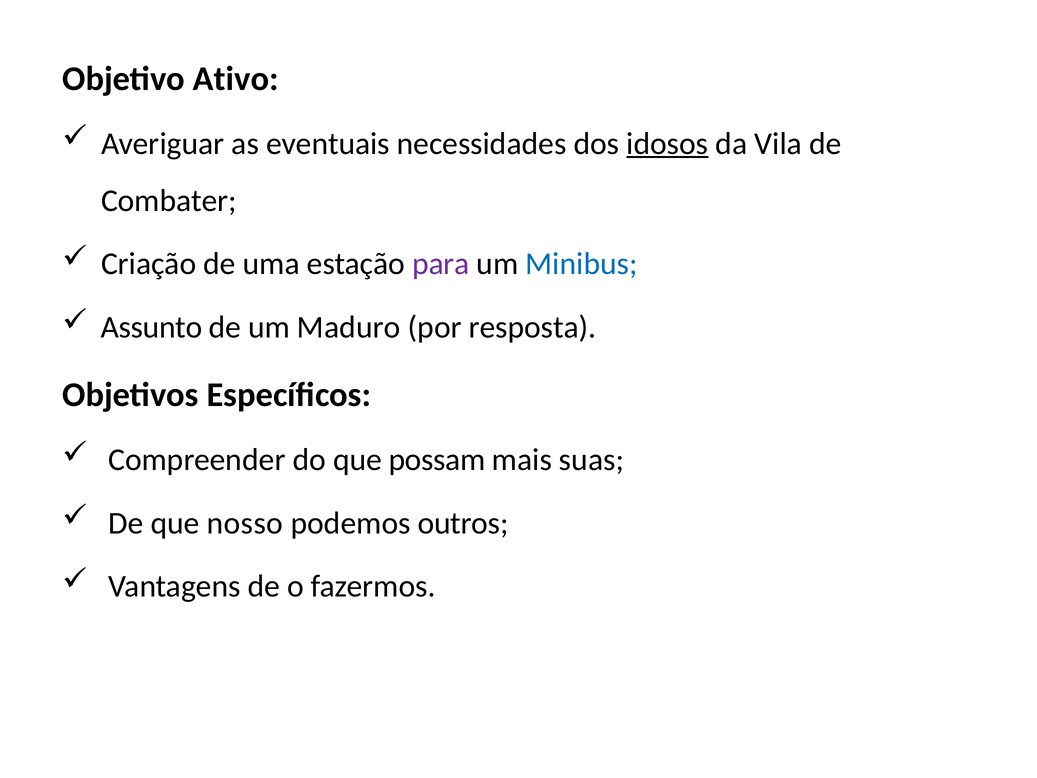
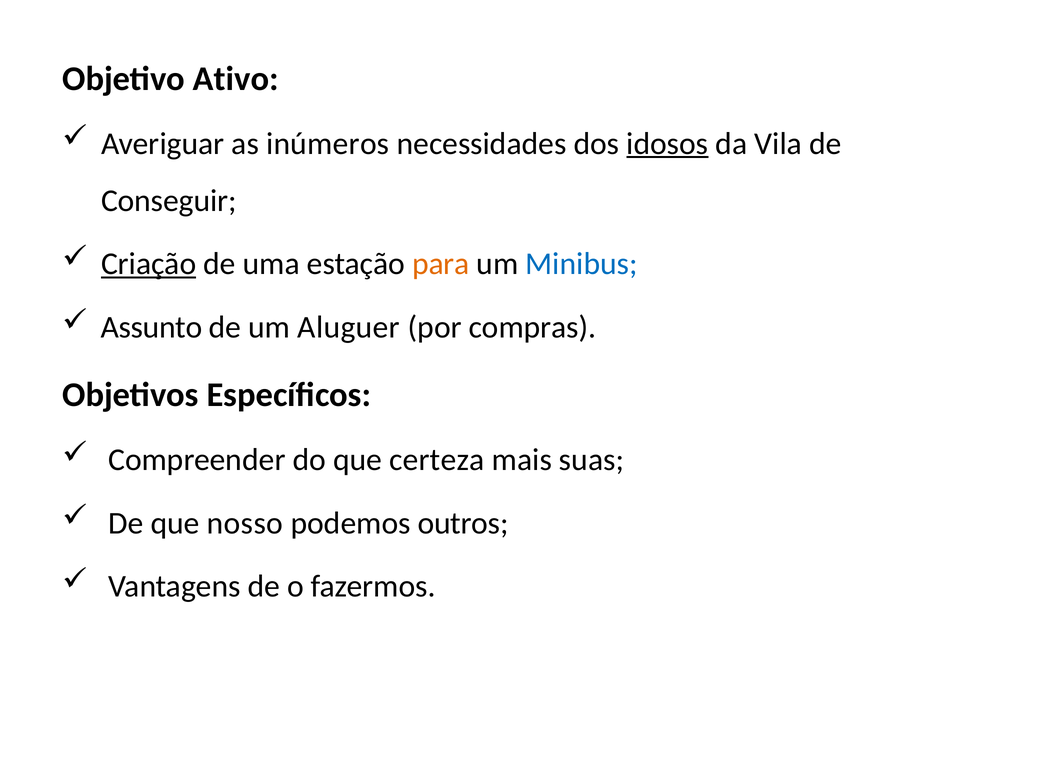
eventuais: eventuais -> inúmeros
Combater: Combater -> Conseguir
Criação underline: none -> present
para colour: purple -> orange
Maduro: Maduro -> Aluguer
resposta: resposta -> compras
possam: possam -> certeza
